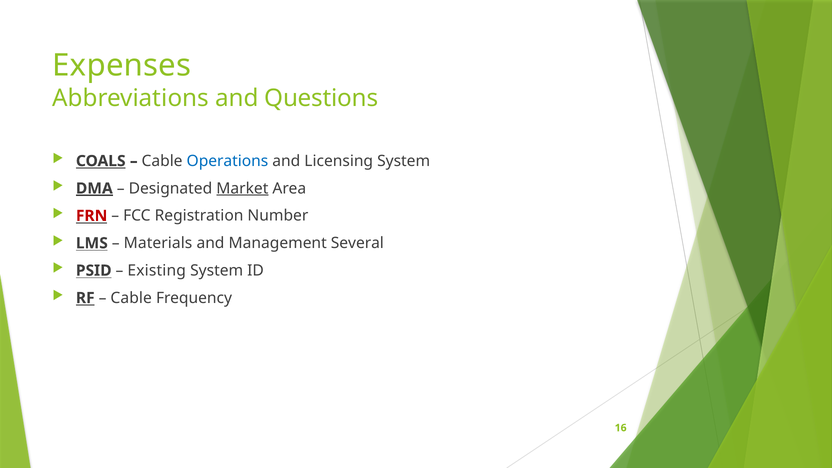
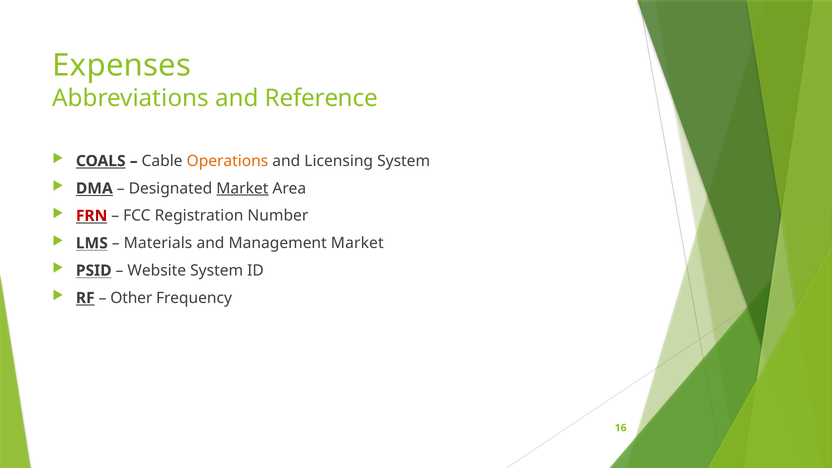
Questions: Questions -> Reference
Operations colour: blue -> orange
DMA underline: present -> none
Management Several: Several -> Market
Existing: Existing -> Website
Cable at (131, 298): Cable -> Other
